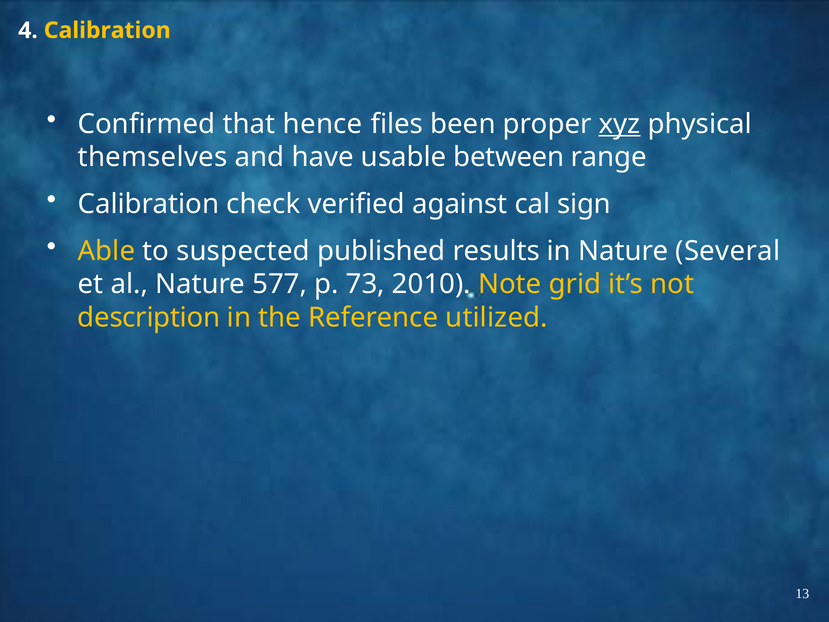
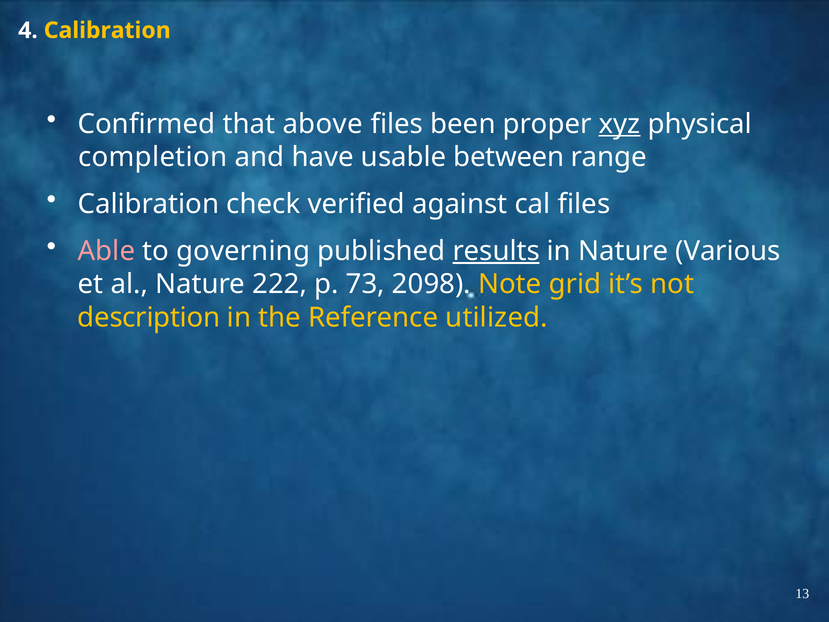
hence: hence -> above
themselves: themselves -> completion
cal sign: sign -> files
Able colour: yellow -> pink
suspected: suspected -> governing
results underline: none -> present
Several: Several -> Various
577: 577 -> 222
2010: 2010 -> 2098
